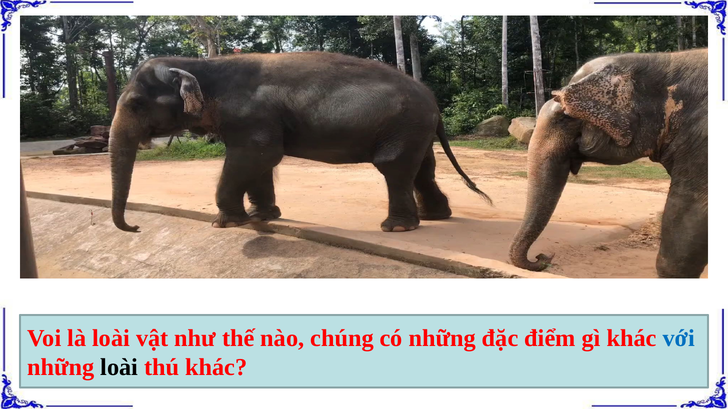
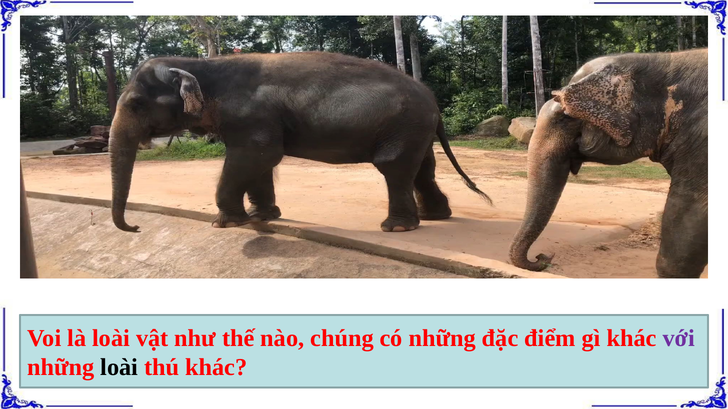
với colour: blue -> purple
